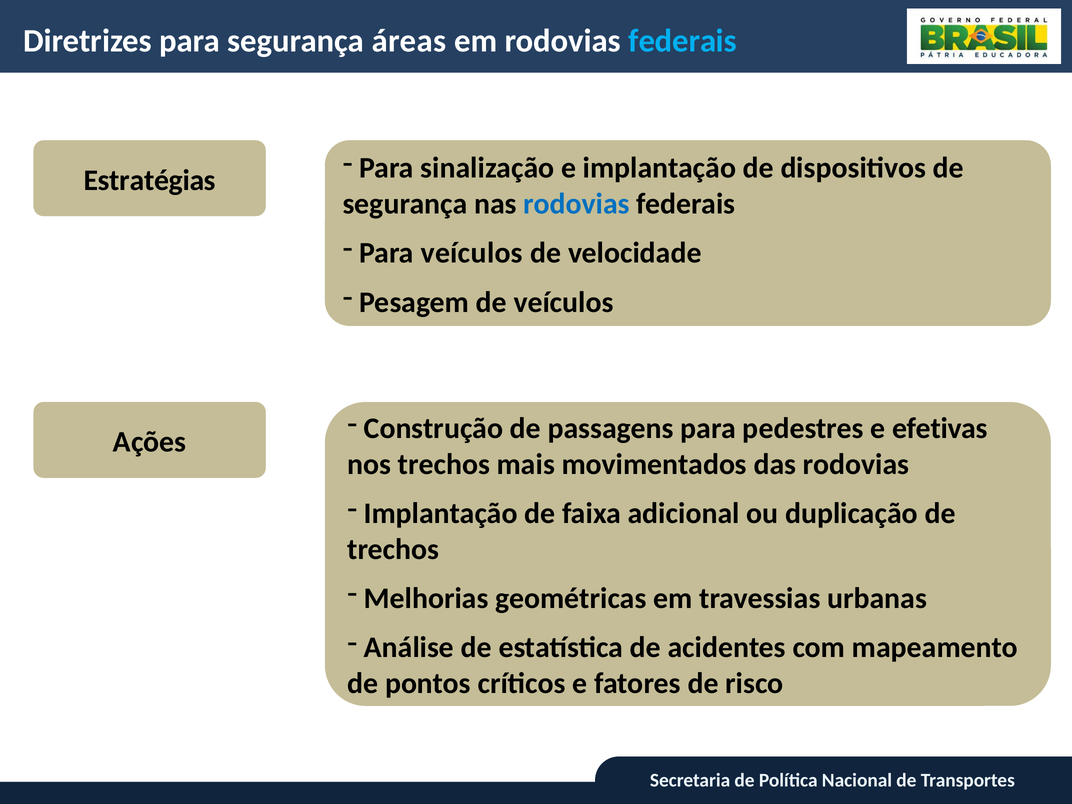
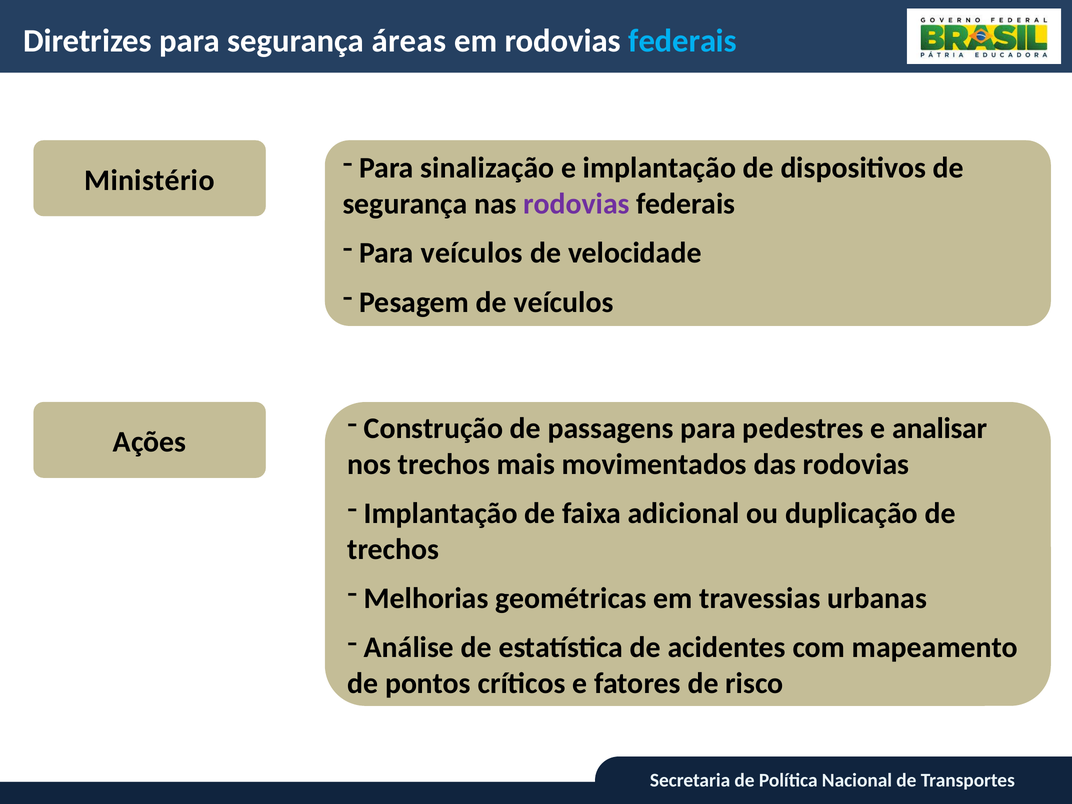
Estratégias: Estratégias -> Ministério
rodovias at (577, 204) colour: blue -> purple
efetivas: efetivas -> analisar
